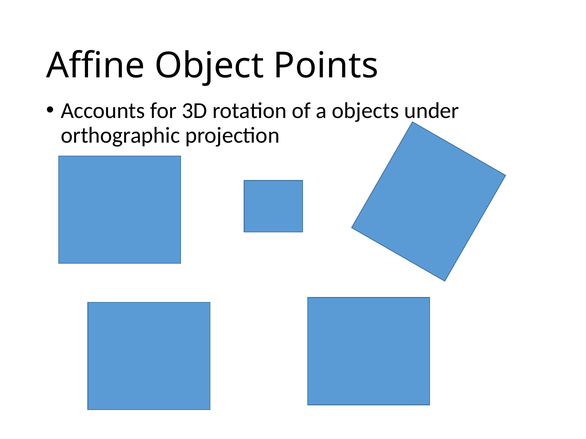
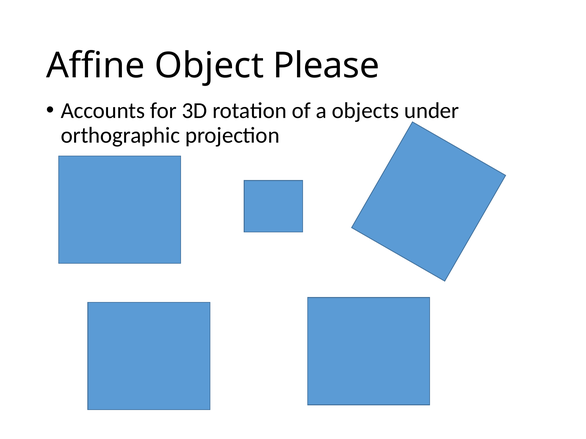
Points: Points -> Please
